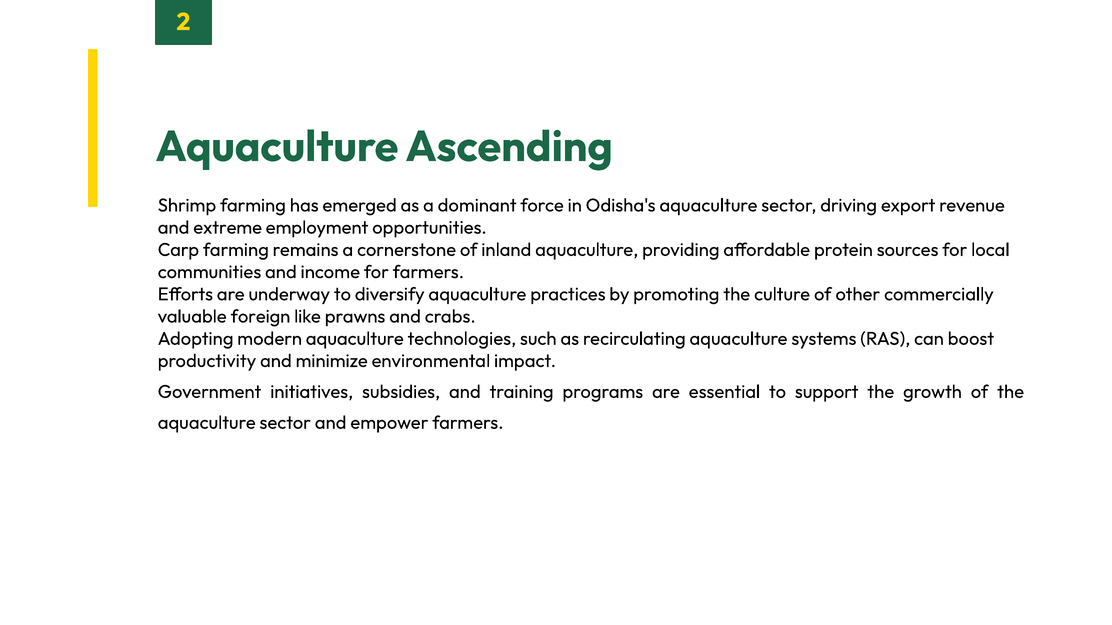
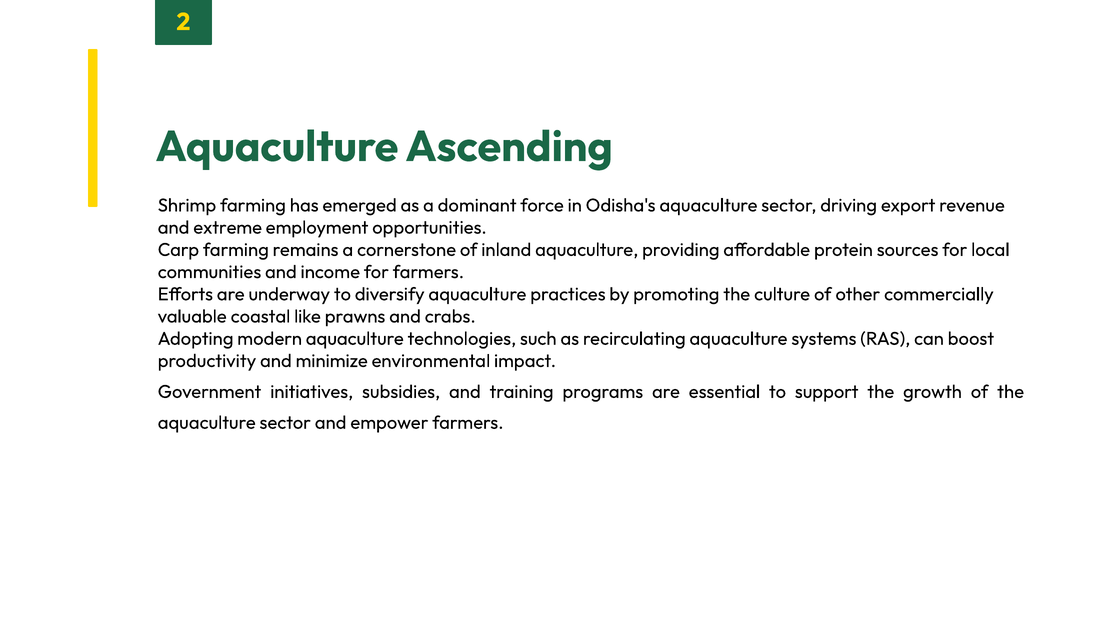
foreign: foreign -> coastal
